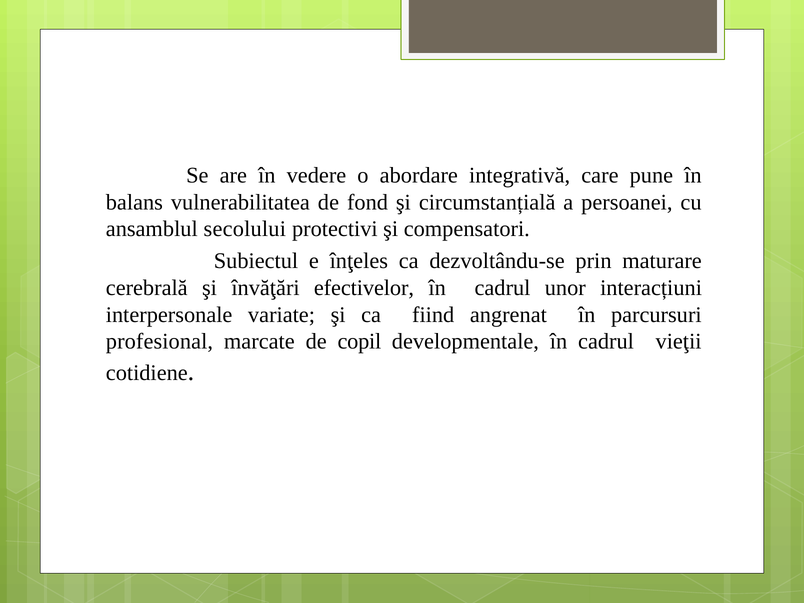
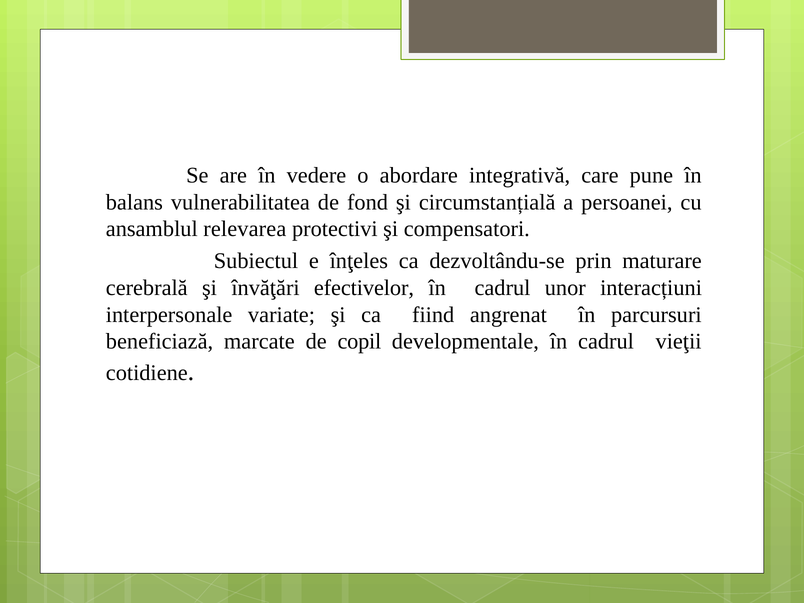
secolului: secolului -> relevarea
profesional: profesional -> beneficiază
